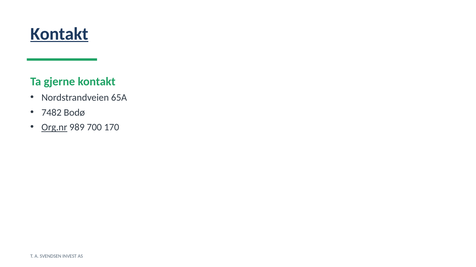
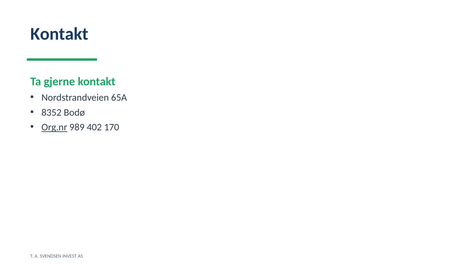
Kontakt at (59, 34) underline: present -> none
7482: 7482 -> 8352
700: 700 -> 402
